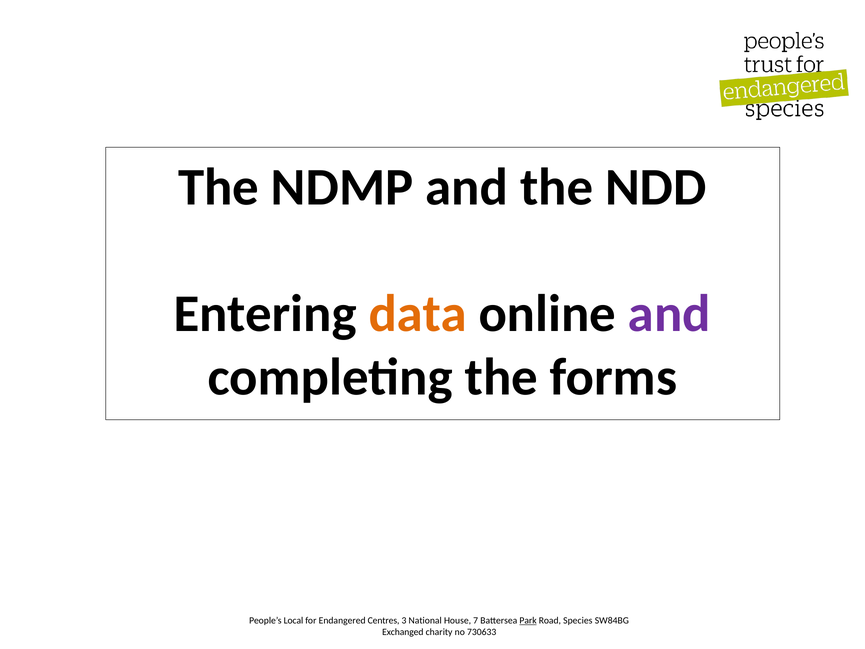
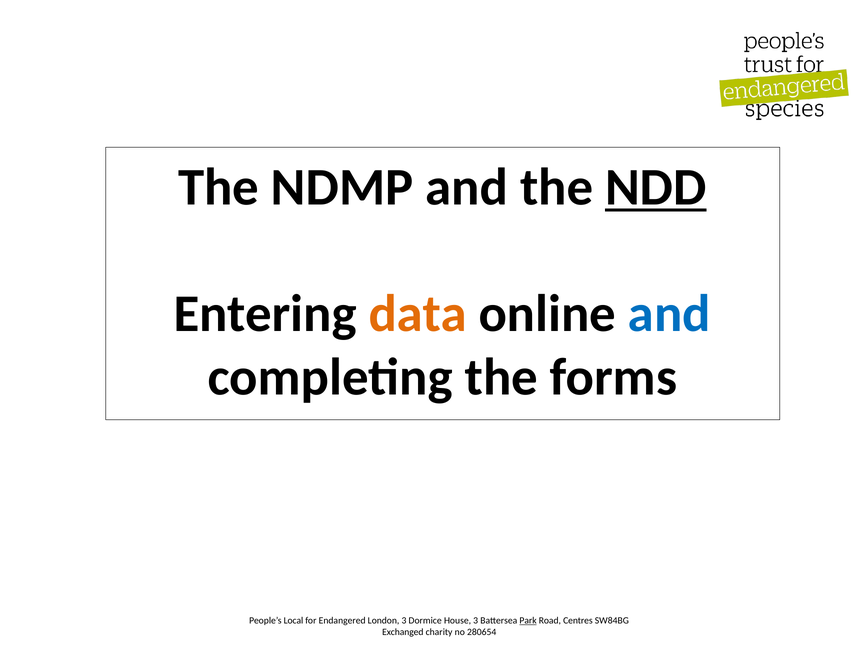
NDD underline: none -> present
and at (669, 314) colour: purple -> blue
Centres: Centres -> London
National: National -> Dormice
House 7: 7 -> 3
Species: Species -> Centres
730633: 730633 -> 280654
